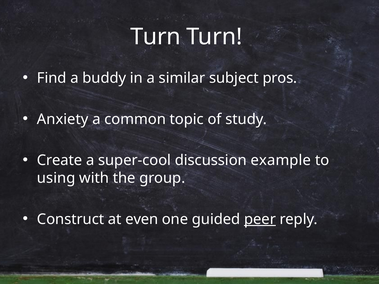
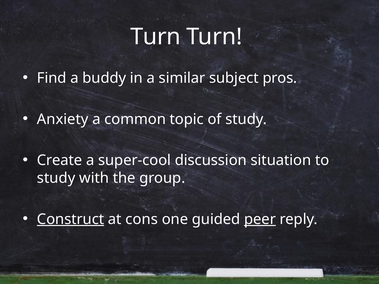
example: example -> situation
using at (56, 178): using -> study
Construct underline: none -> present
even: even -> cons
